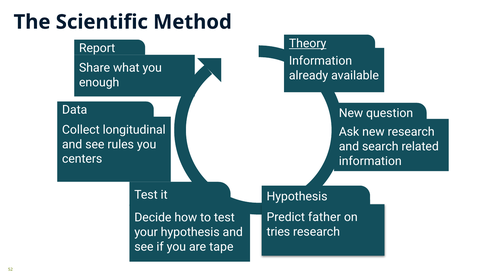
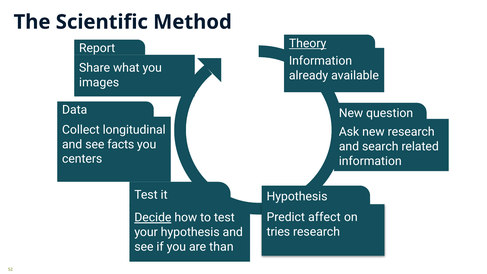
enough: enough -> images
rules: rules -> facts
father: father -> affect
Decide underline: none -> present
tape: tape -> than
